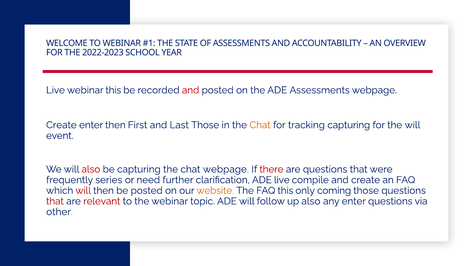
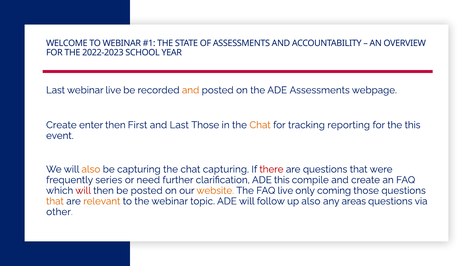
Live at (55, 90): Live -> Last
webinar this: this -> live
and at (191, 90) colour: red -> orange
tracking capturing: capturing -> reporting
the will: will -> this
also at (91, 169) colour: red -> orange
chat webpage: webpage -> capturing
ADE live: live -> this
FAQ this: this -> live
that at (55, 201) colour: red -> orange
relevant colour: red -> orange
any enter: enter -> areas
